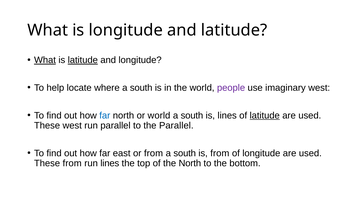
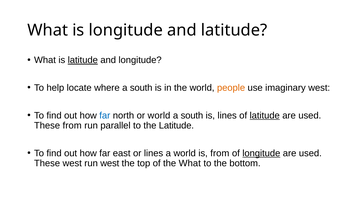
What at (45, 60) underline: present -> none
people colour: purple -> orange
These west: west -> from
the Parallel: Parallel -> Latitude
or from: from -> lines
south at (185, 153): south -> world
longitude at (261, 153) underline: none -> present
These from: from -> west
run lines: lines -> west
the North: North -> What
